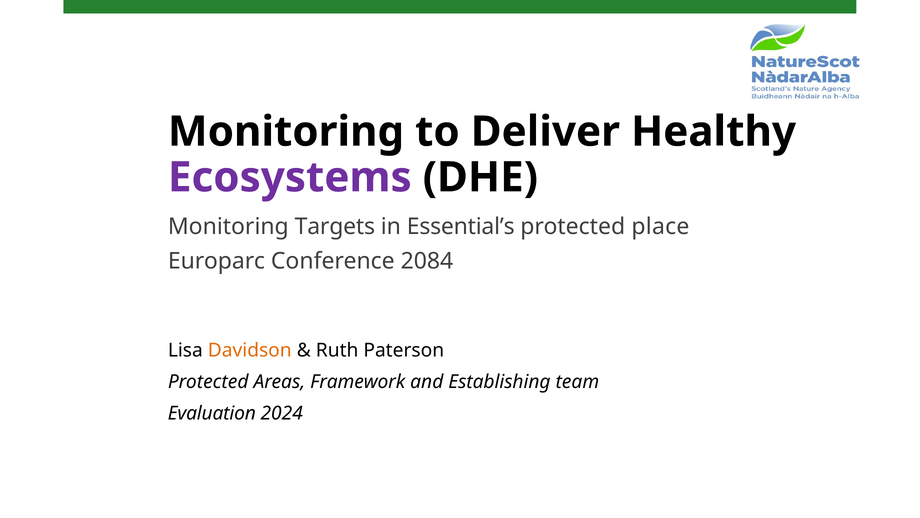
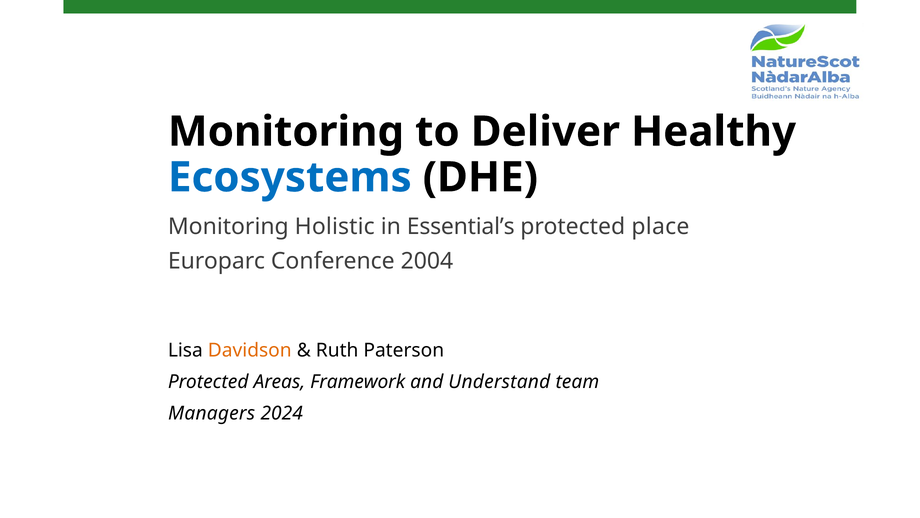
Ecosystems colour: purple -> blue
Targets: Targets -> Holistic
2084: 2084 -> 2004
Establishing: Establishing -> Understand
Evaluation: Evaluation -> Managers
